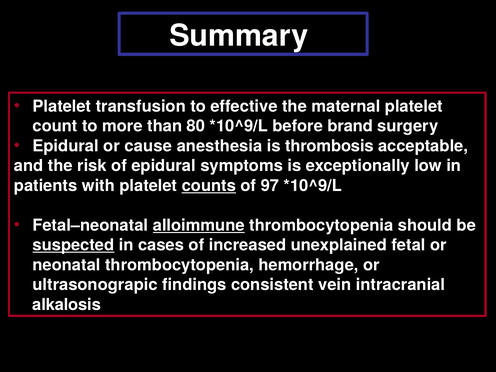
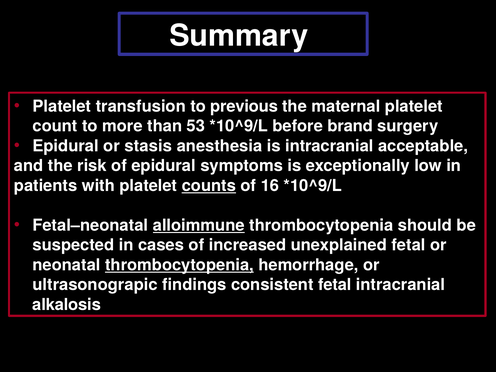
effective: effective -> previous
80: 80 -> 53
cause: cause -> stasis
is thrombosis: thrombosis -> intracranial
97: 97 -> 16
suspected underline: present -> none
thrombocytopenia at (179, 265) underline: none -> present
consistent vein: vein -> fetal
